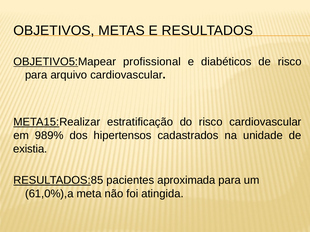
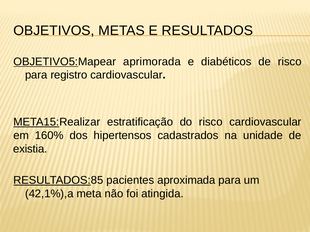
profissional: profissional -> aprimorada
arquivo: arquivo -> registro
989%: 989% -> 160%
61,0%),a: 61,0%),a -> 42,1%),a
